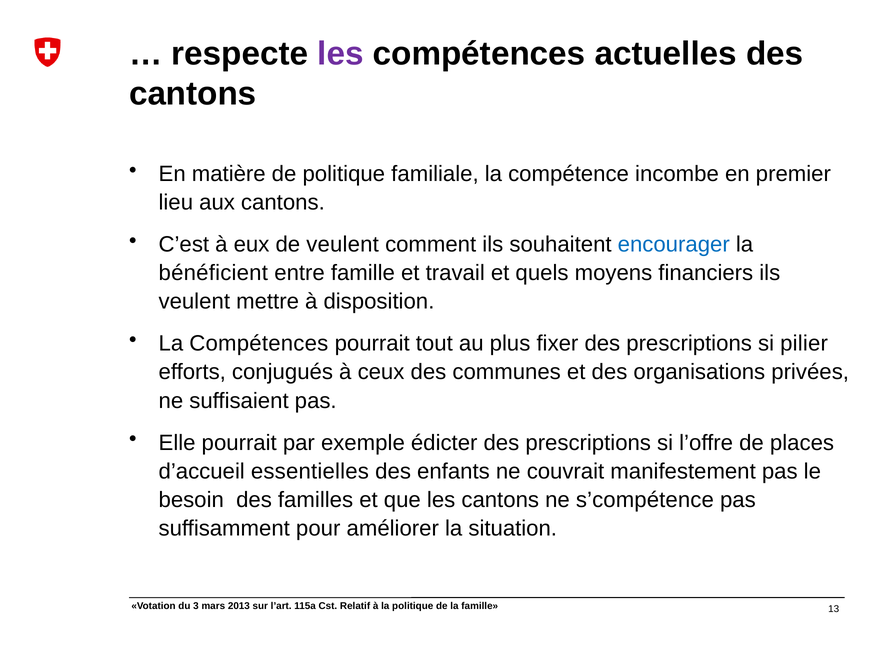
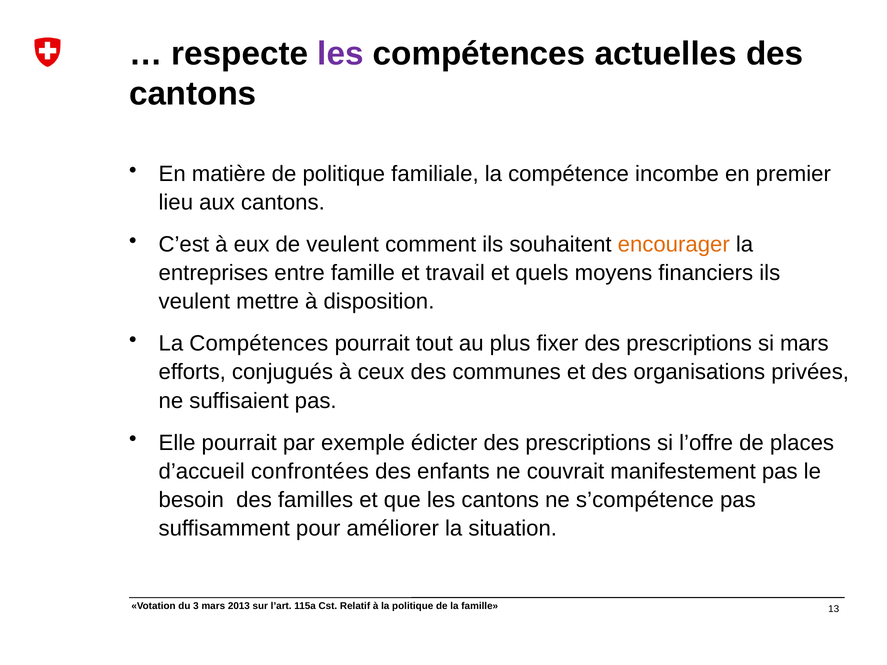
encourager colour: blue -> orange
bénéficient: bénéficient -> entreprises
si pilier: pilier -> mars
essentielles: essentielles -> confrontées
